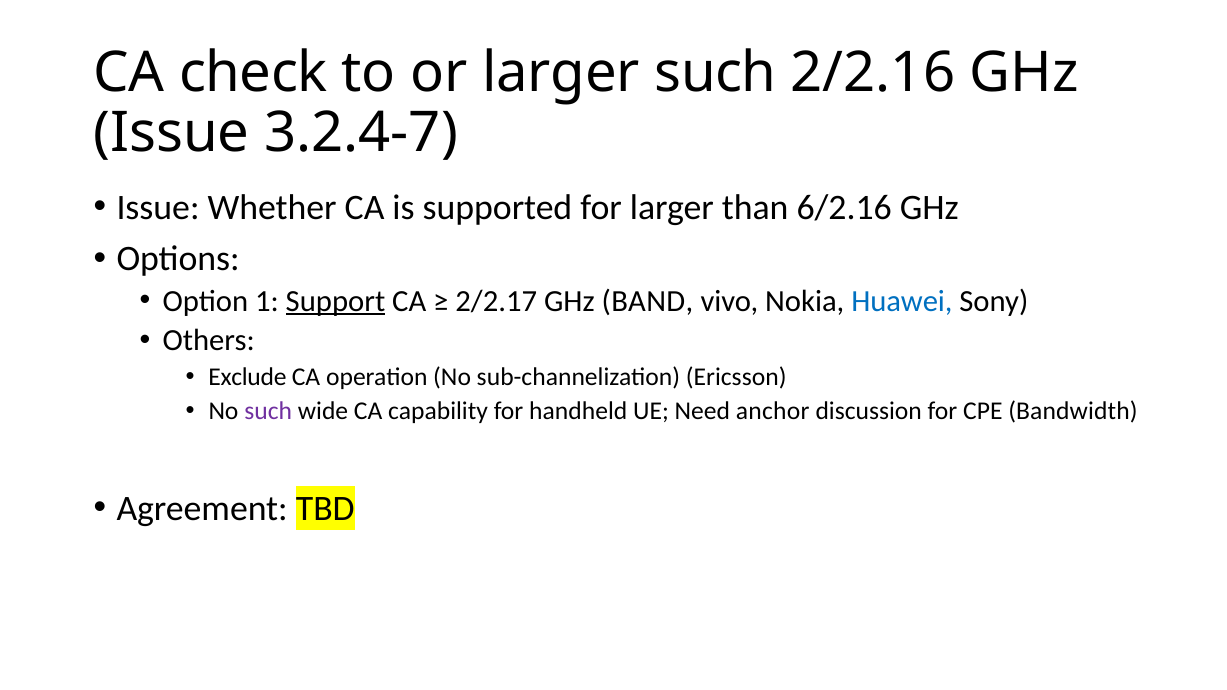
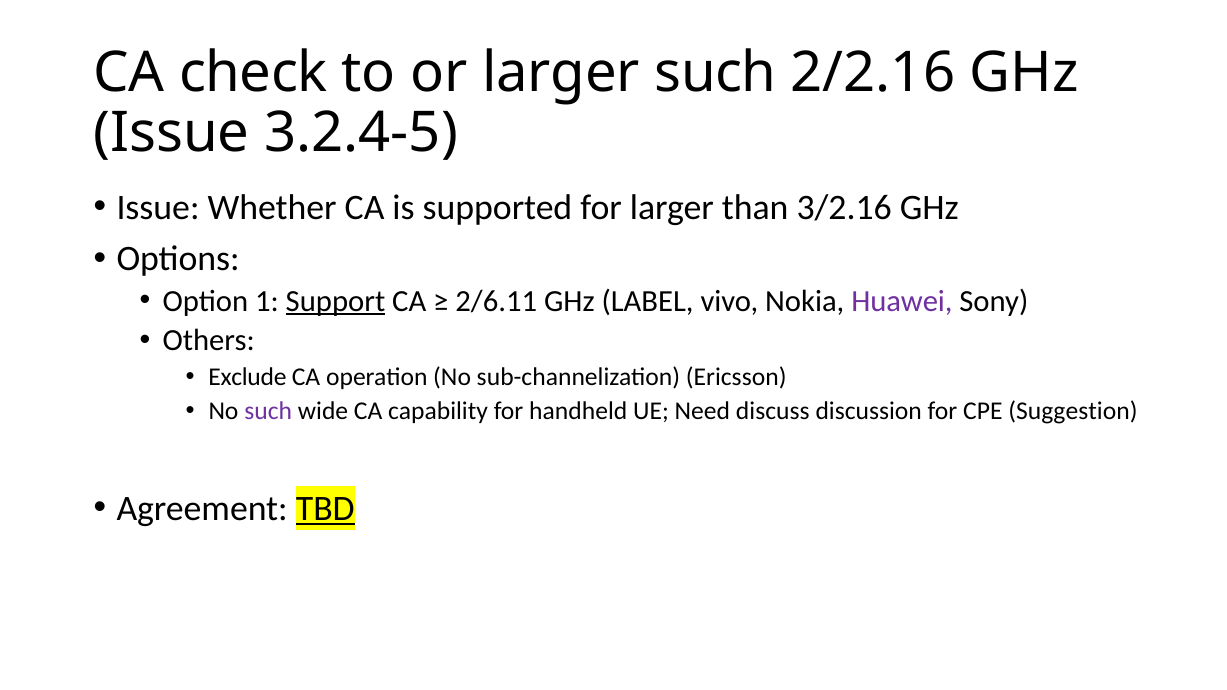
3.2.4-7: 3.2.4-7 -> 3.2.4-5
6/2.16: 6/2.16 -> 3/2.16
2/2.17: 2/2.17 -> 2/6.11
BAND: BAND -> LABEL
Huawei colour: blue -> purple
anchor: anchor -> discuss
Bandwidth: Bandwidth -> Suggestion
TBD underline: none -> present
